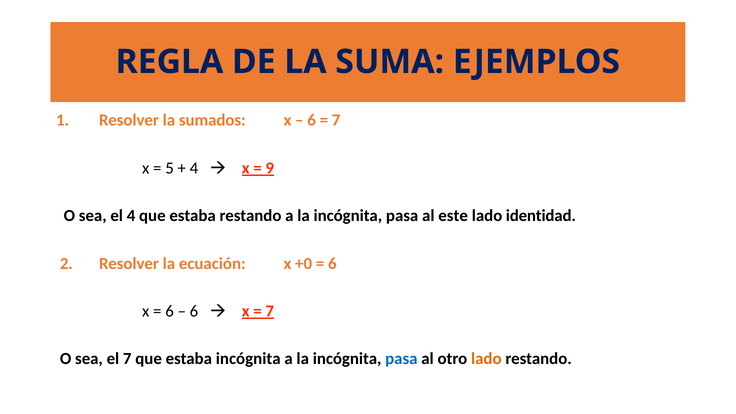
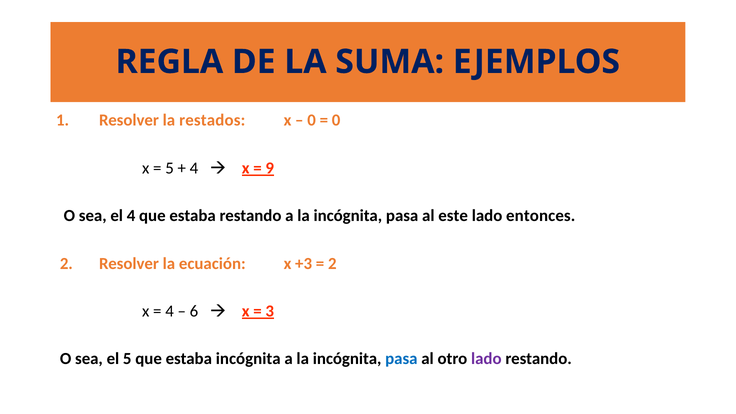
sumados: sumados -> restados
6 at (312, 120): 6 -> 0
7 at (336, 120): 7 -> 0
identidad: identidad -> entonces
+0: +0 -> +3
6 at (332, 263): 6 -> 2
6 at (170, 311): 6 -> 4
7 at (270, 311): 7 -> 3
el 7: 7 -> 5
lado at (486, 359) colour: orange -> purple
